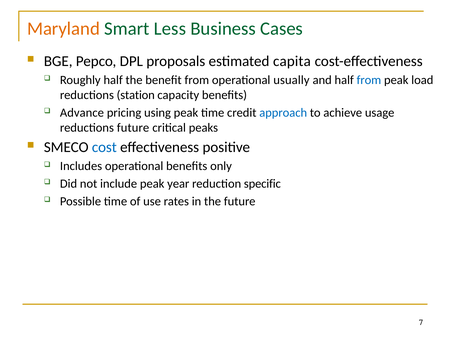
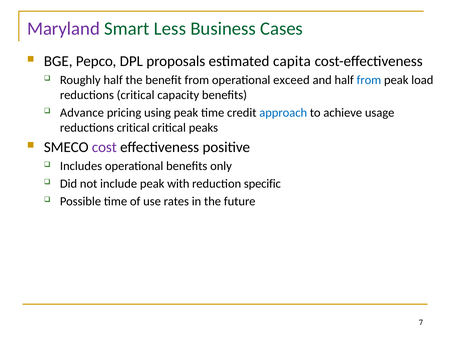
Maryland colour: orange -> purple
usually: usually -> exceed
station at (136, 95): station -> critical
future at (133, 127): future -> critical
cost colour: blue -> purple
year: year -> with
